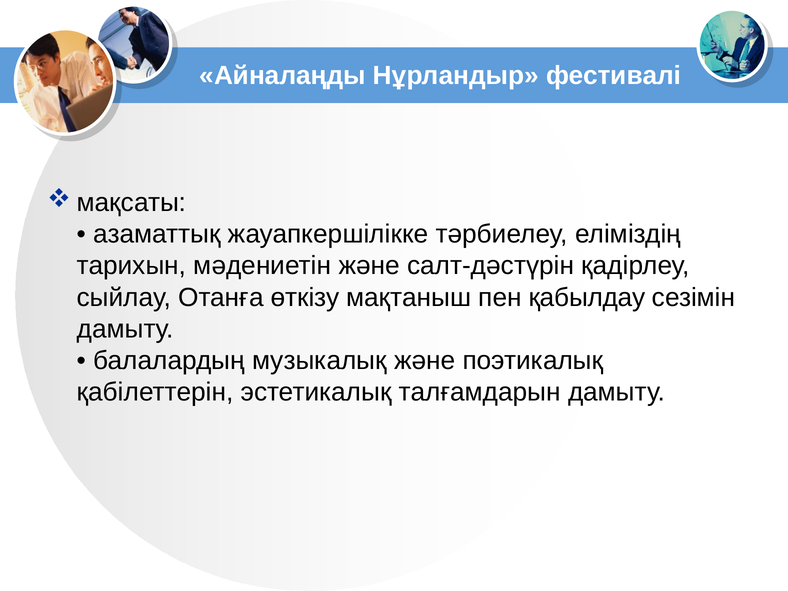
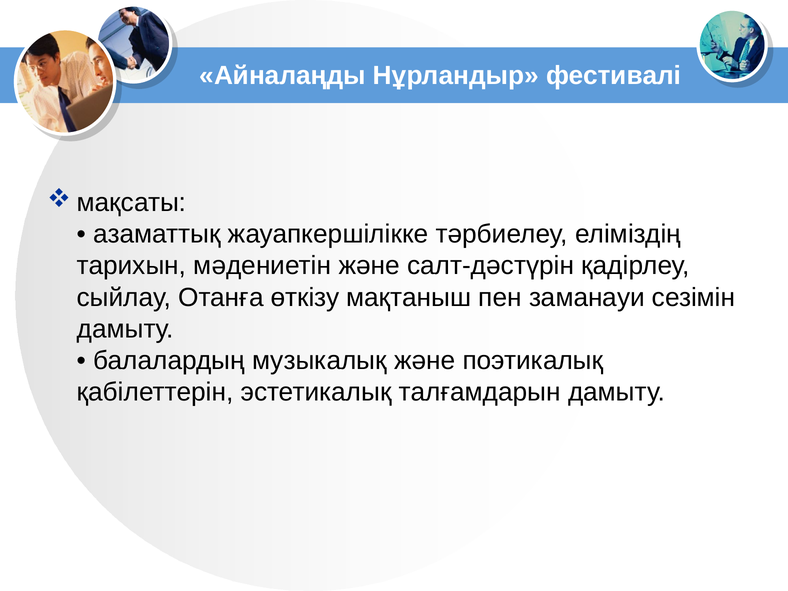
қабылдау: қабылдау -> заманауи
